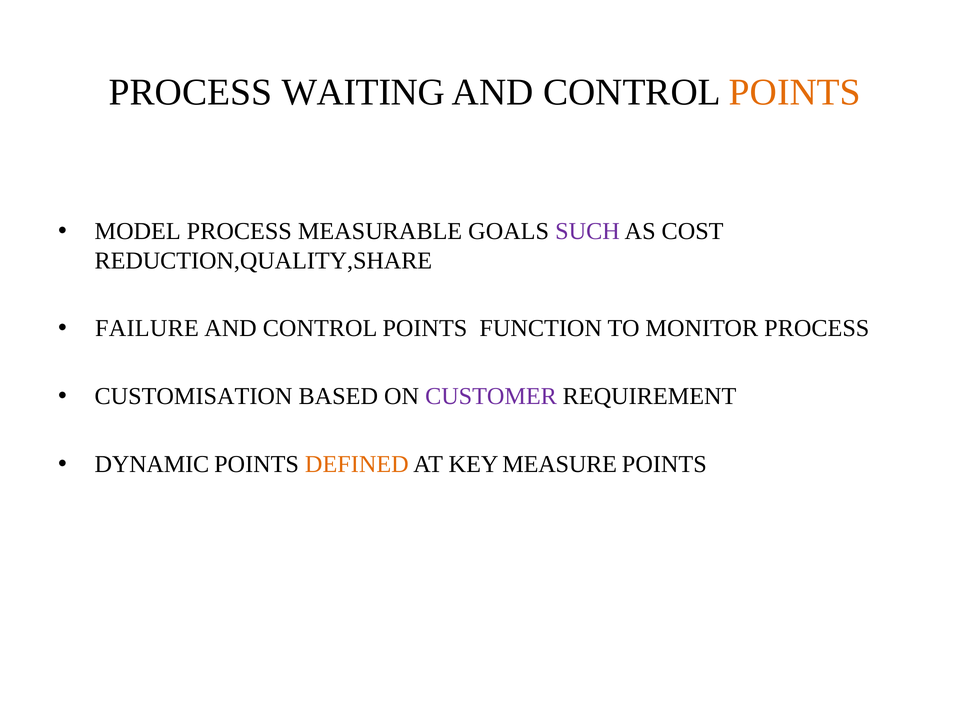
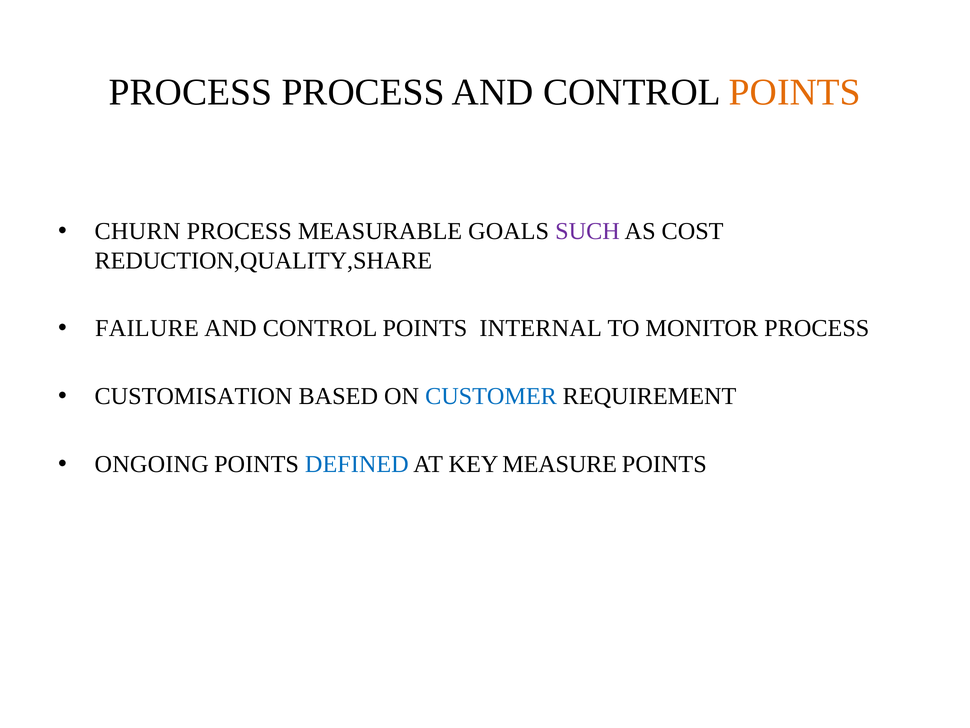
PROCESS WAITING: WAITING -> PROCESS
MODEL: MODEL -> CHURN
FUNCTION: FUNCTION -> INTERNAL
CUSTOMER colour: purple -> blue
DYNAMIC: DYNAMIC -> ONGOING
DEFINED colour: orange -> blue
